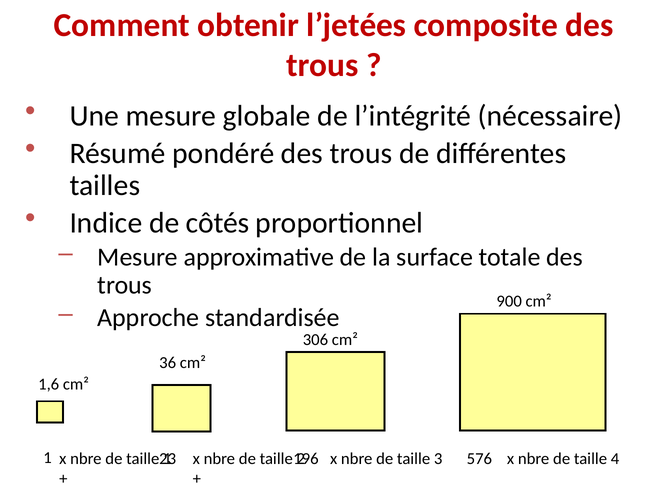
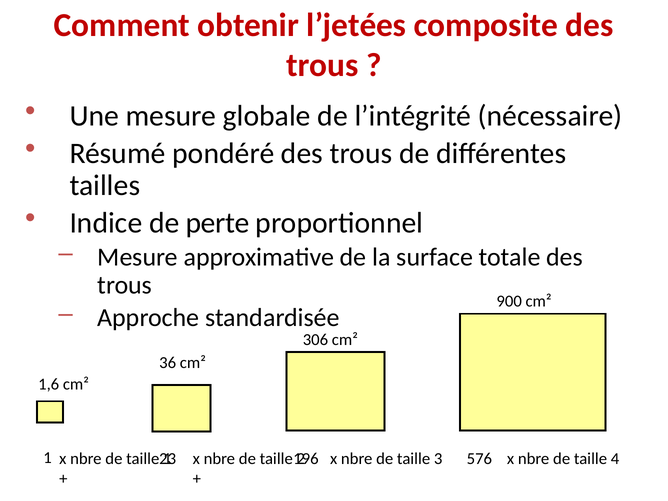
côtés: côtés -> perte
